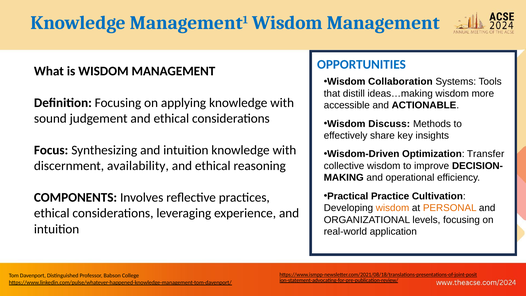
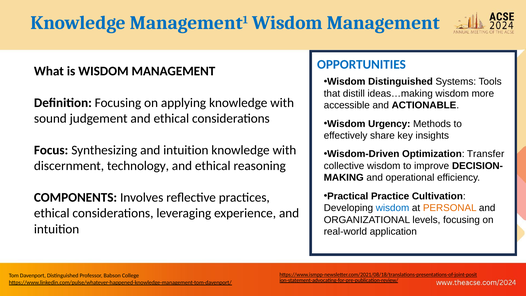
Wisdom Collaboration: Collaboration -> Distinguished
Discuss: Discuss -> Urgency
availability: availability -> technology
wisdom at (393, 208) colour: orange -> blue
